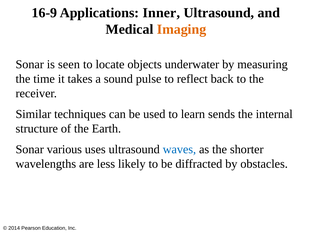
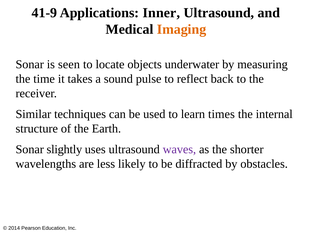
16-9: 16-9 -> 41-9
sends: sends -> times
various: various -> slightly
waves colour: blue -> purple
